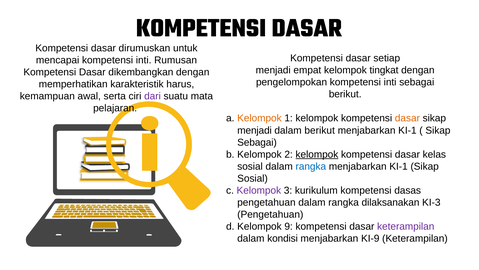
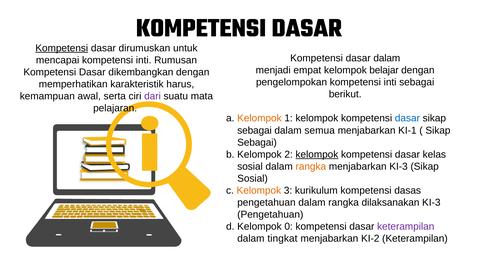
Kompetensi at (62, 48) underline: none -> present
dasar setiap: setiap -> dalam
tingkat: tingkat -> belajar
dasar at (407, 118) colour: orange -> blue
menjadi at (255, 130): menjadi -> sebagai
dalam berikut: berikut -> semua
rangka at (311, 166) colour: blue -> orange
KI-1 at (399, 166): KI-1 -> KI-3
Kelompok at (259, 190) colour: purple -> orange
9: 9 -> 0
kondisi: kondisi -> tingkat
KI-9: KI-9 -> KI-2
